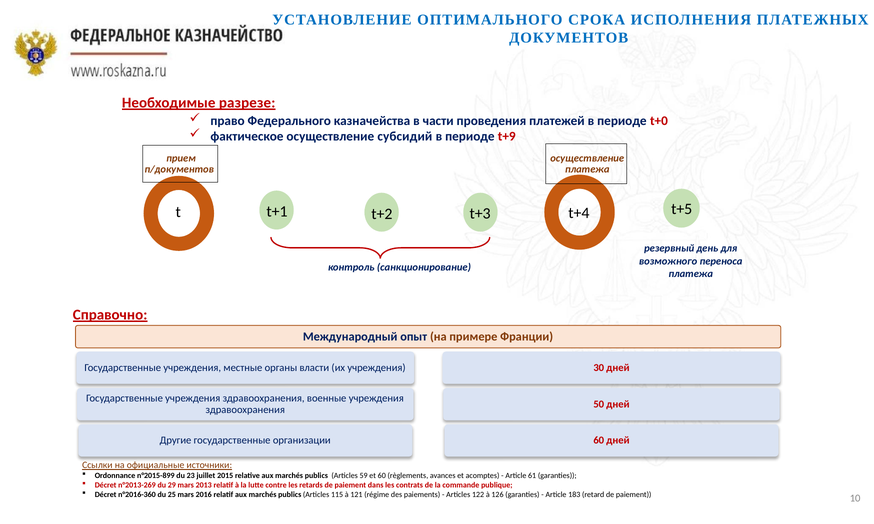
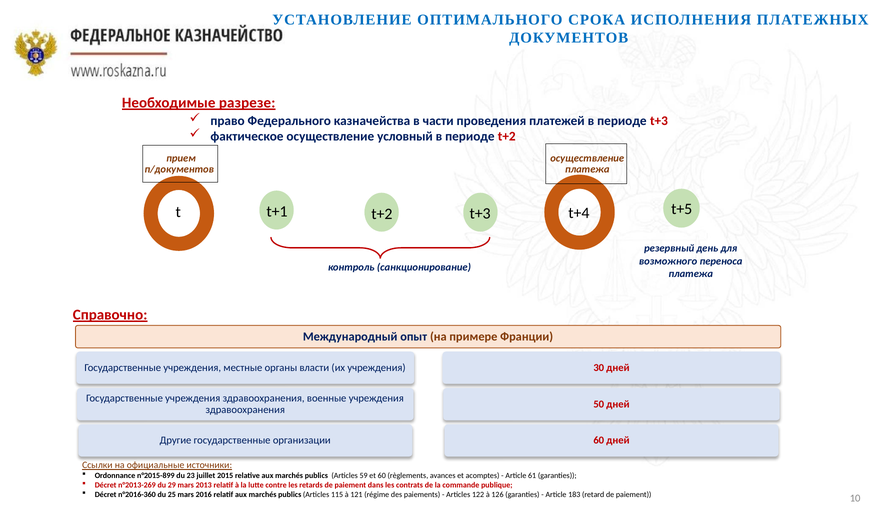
периоде t+0: t+0 -> t+3
субсидий: субсидий -> условный
периоде t+9: t+9 -> t+2
